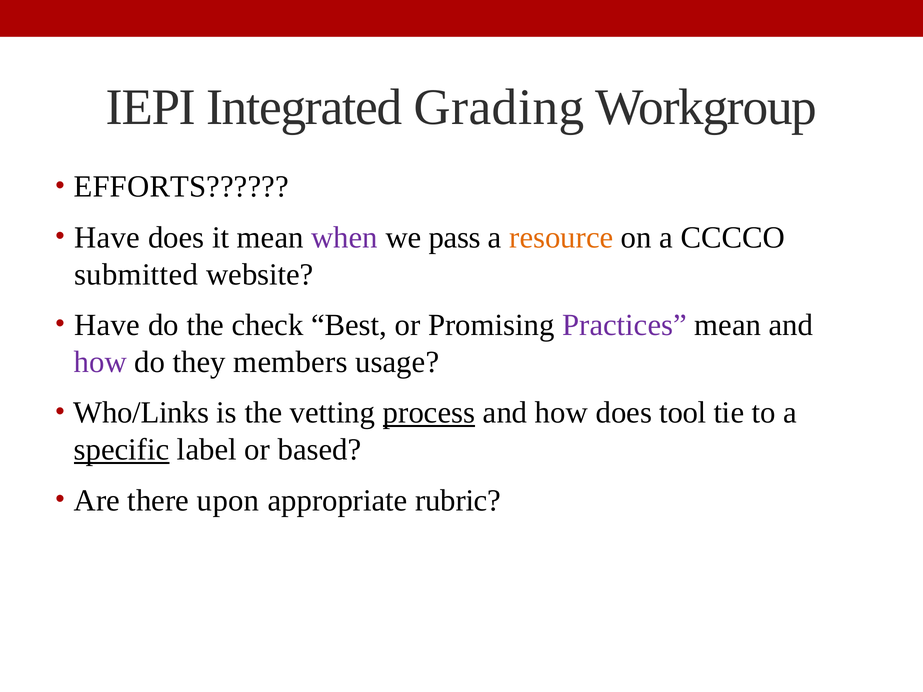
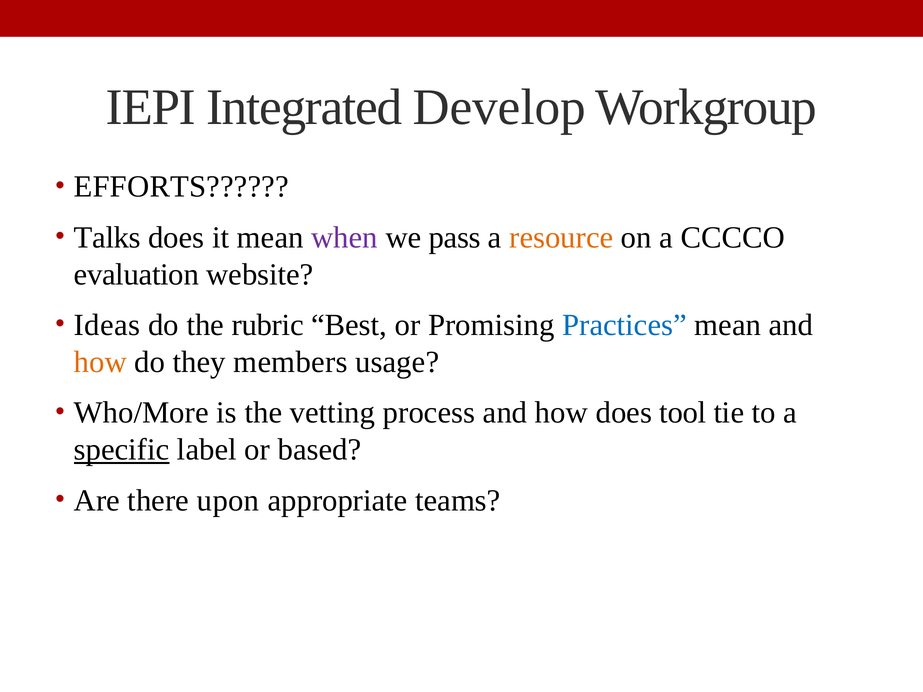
Grading: Grading -> Develop
Have at (107, 238): Have -> Talks
submitted: submitted -> evaluation
Have at (107, 325): Have -> Ideas
check: check -> rubric
Practices colour: purple -> blue
how at (100, 362) colour: purple -> orange
Who/Links: Who/Links -> Who/More
process underline: present -> none
rubric: rubric -> teams
